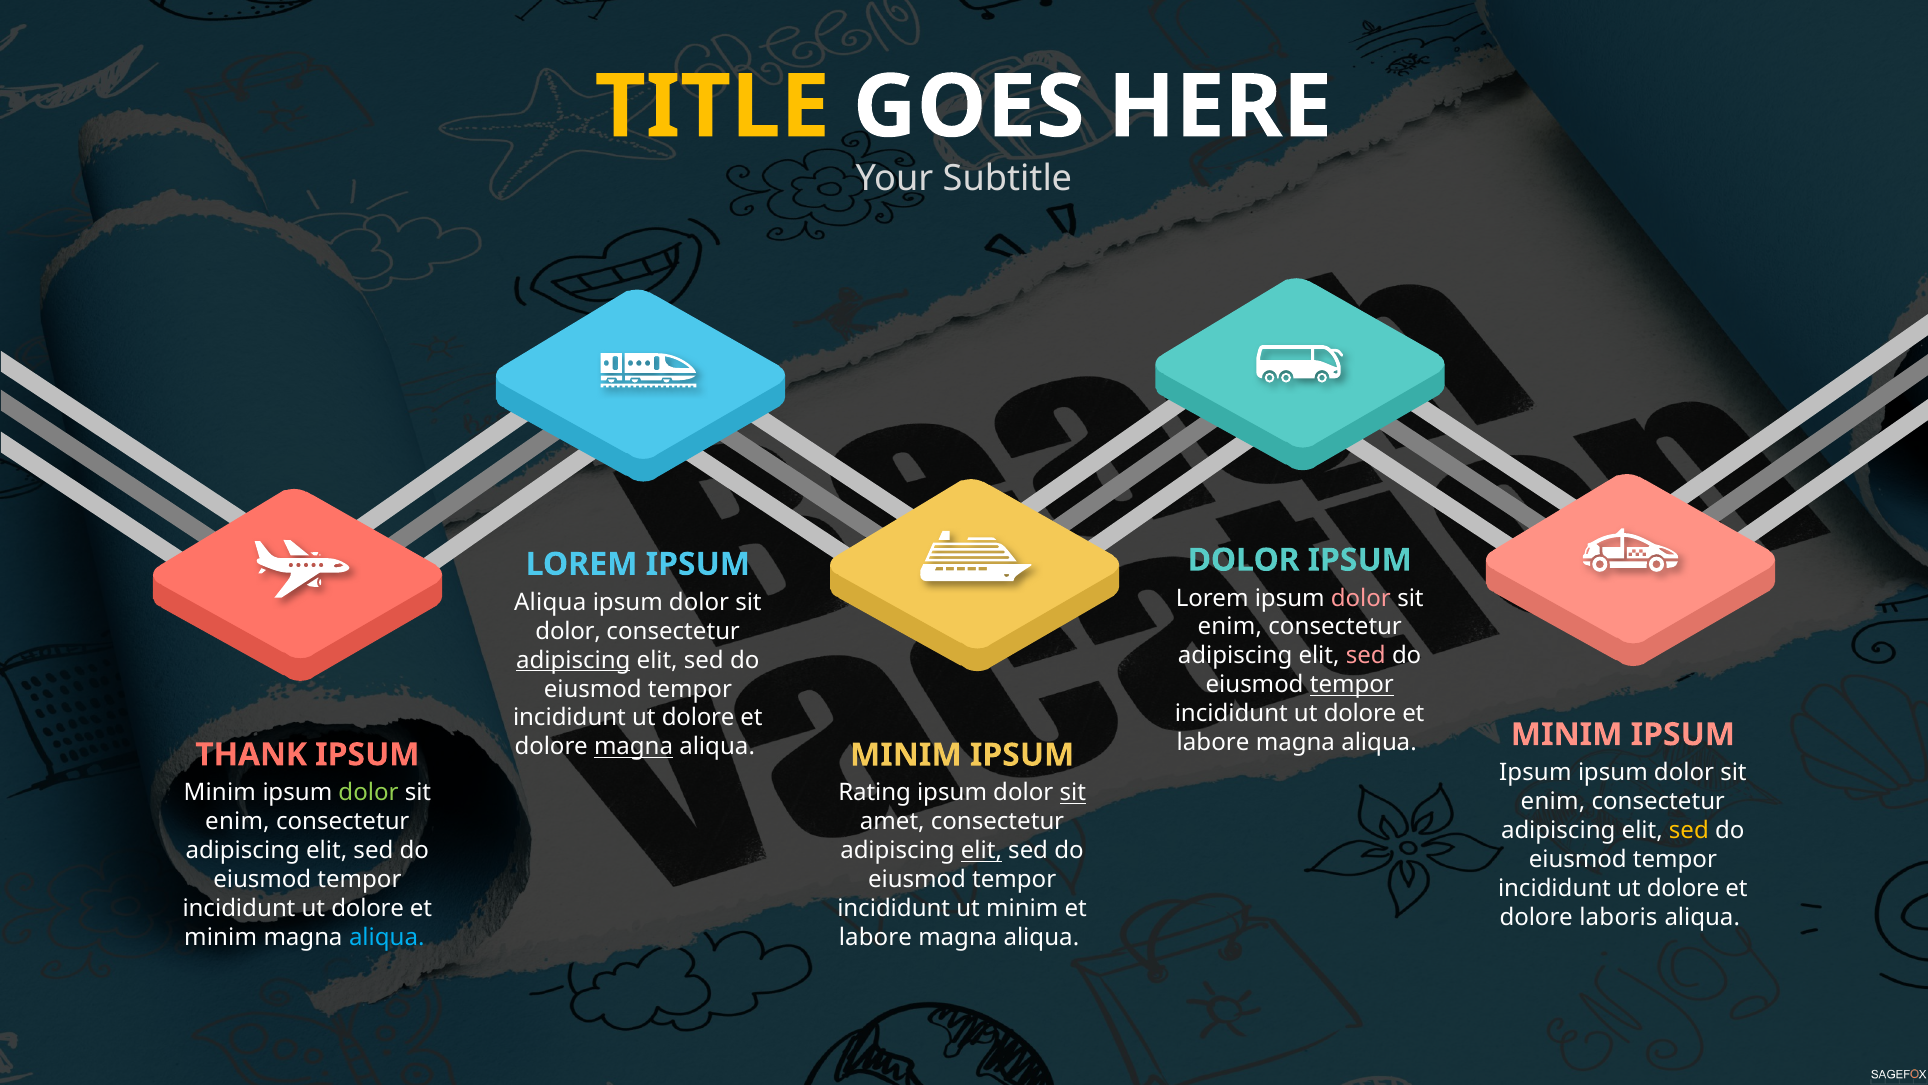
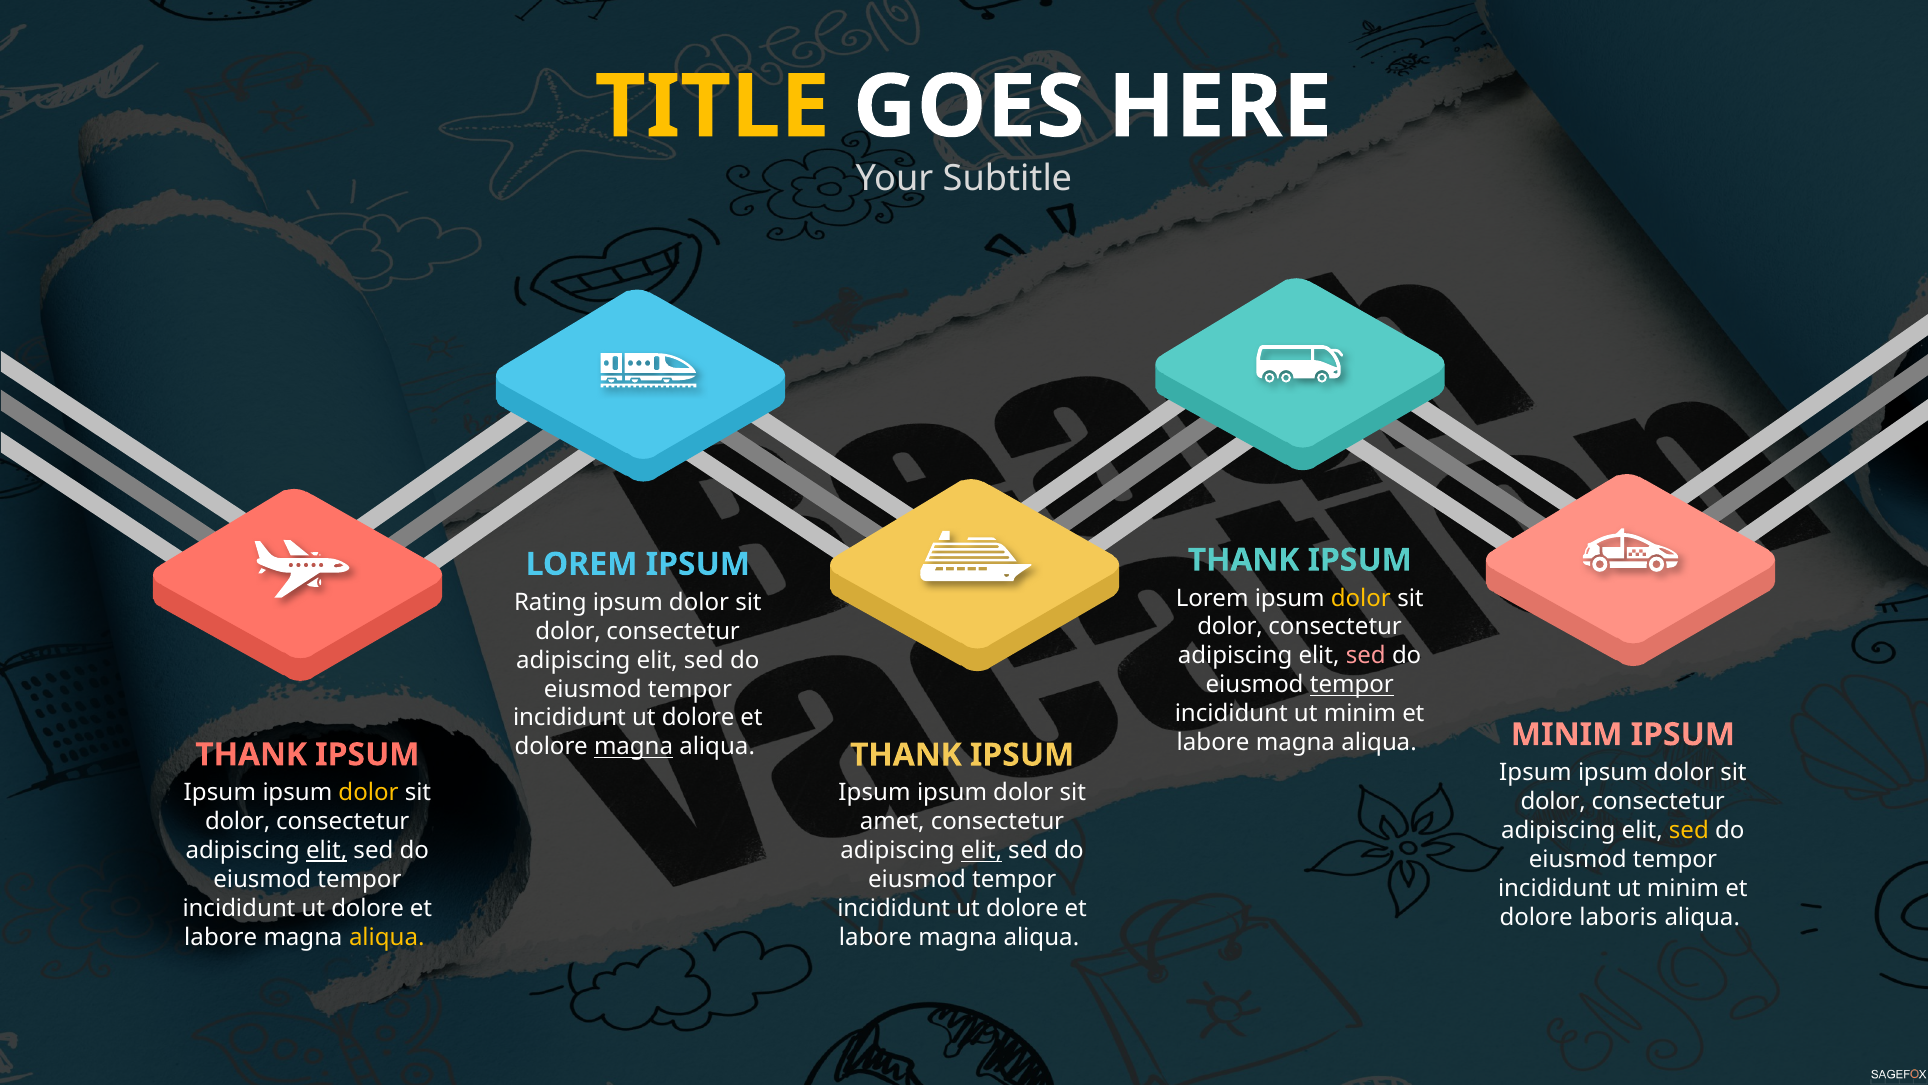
DOLOR at (1244, 560): DOLOR -> THANK
dolor at (1361, 598) colour: pink -> yellow
Aliqua at (550, 602): Aliqua -> Rating
enim at (1230, 627): enim -> dolor
adipiscing at (573, 660) underline: present -> none
dolore at (1360, 714): dolore -> minim
MINIM at (906, 755): MINIM -> THANK
Minim at (220, 792): Minim -> Ipsum
dolor at (368, 792) colour: light green -> yellow
Rating at (875, 793): Rating -> Ipsum
sit at (1073, 793) underline: present -> none
enim at (1553, 801): enim -> dolor
enim at (237, 821): enim -> dolor
elit at (327, 850) underline: none -> present
dolore at (1683, 888): dolore -> minim
minim at (1022, 908): minim -> dolore
minim at (221, 937): minim -> labore
aliqua at (387, 937) colour: light blue -> yellow
